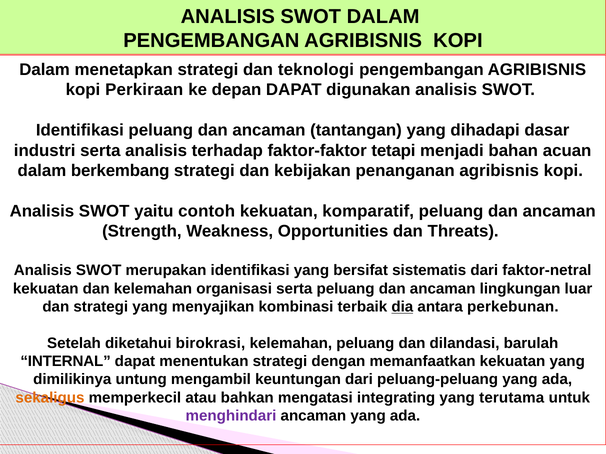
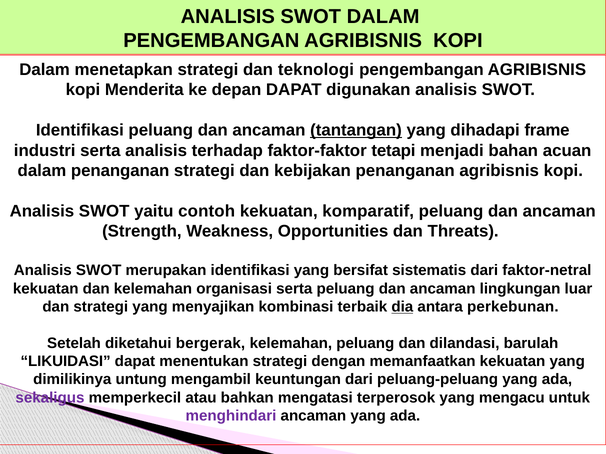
Perkiraan: Perkiraan -> Menderita
tantangan underline: none -> present
dasar: dasar -> frame
dalam berkembang: berkembang -> penanganan
birokrasi: birokrasi -> bergerak
INTERNAL: INTERNAL -> LIKUIDASI
sekaligus colour: orange -> purple
integrating: integrating -> terperosok
terutama: terutama -> mengacu
